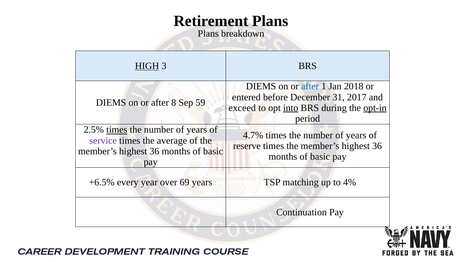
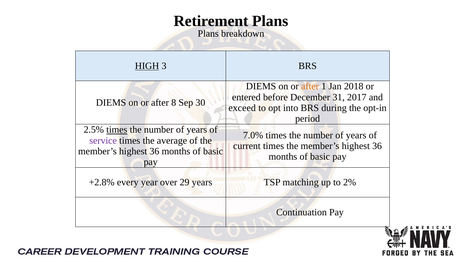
after at (310, 86) colour: blue -> orange
59: 59 -> 30
into underline: present -> none
opt-in underline: present -> none
4.7%: 4.7% -> 7.0%
reserve: reserve -> current
+6.5%: +6.5% -> +2.8%
69: 69 -> 29
4%: 4% -> 2%
